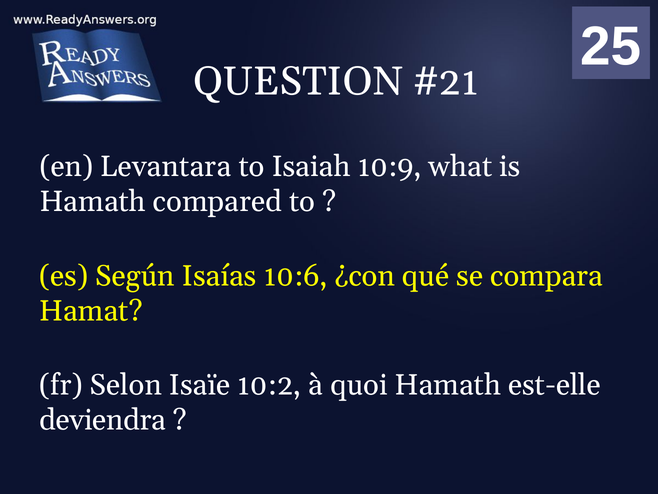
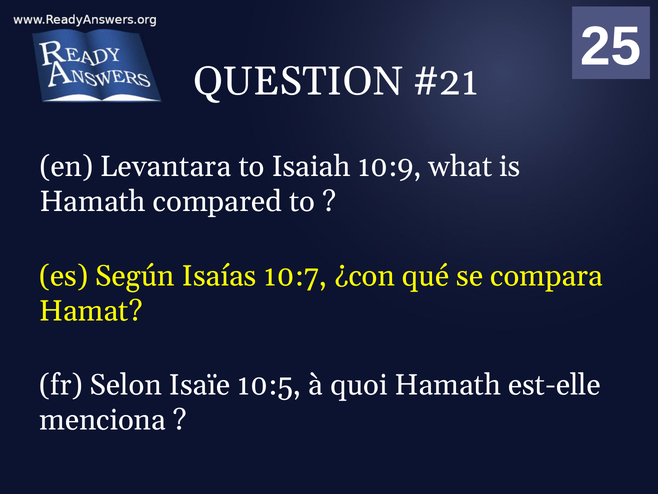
10:6: 10:6 -> 10:7
10:2: 10:2 -> 10:5
deviendra: deviendra -> menciona
